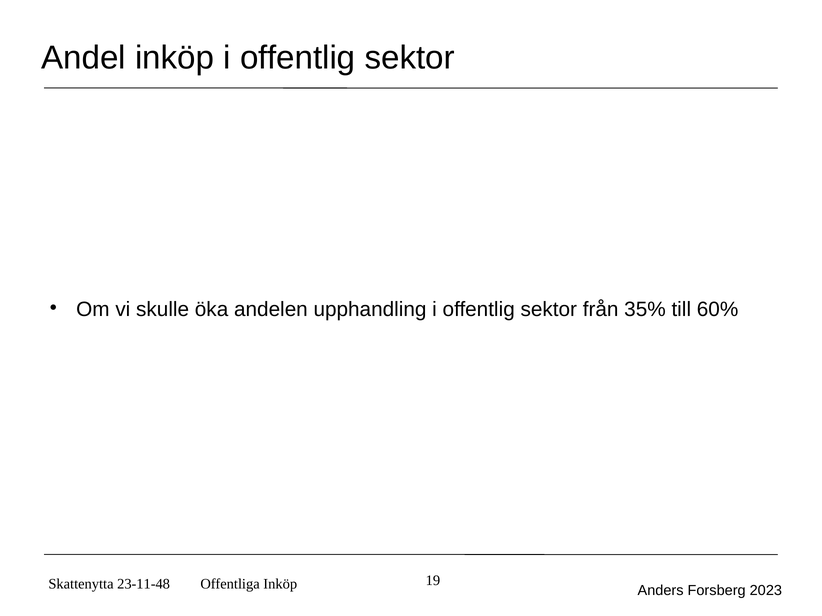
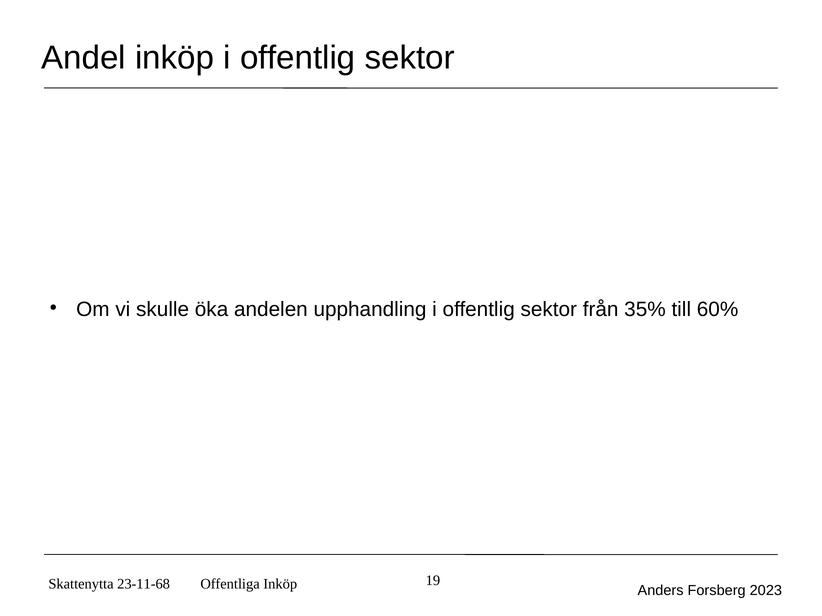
23-11-48: 23-11-48 -> 23-11-68
